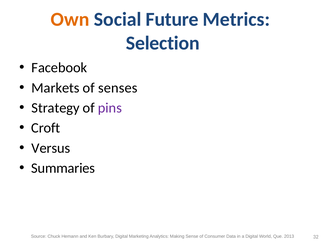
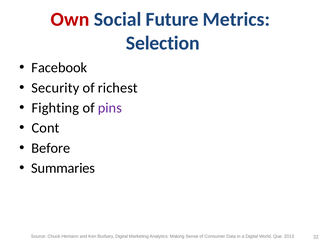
Own colour: orange -> red
Markets: Markets -> Security
senses: senses -> richest
Strategy: Strategy -> Fighting
Croft: Croft -> Cont
Versus: Versus -> Before
